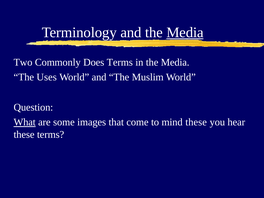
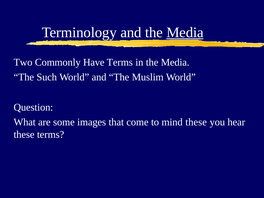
Does: Does -> Have
Uses: Uses -> Such
What underline: present -> none
